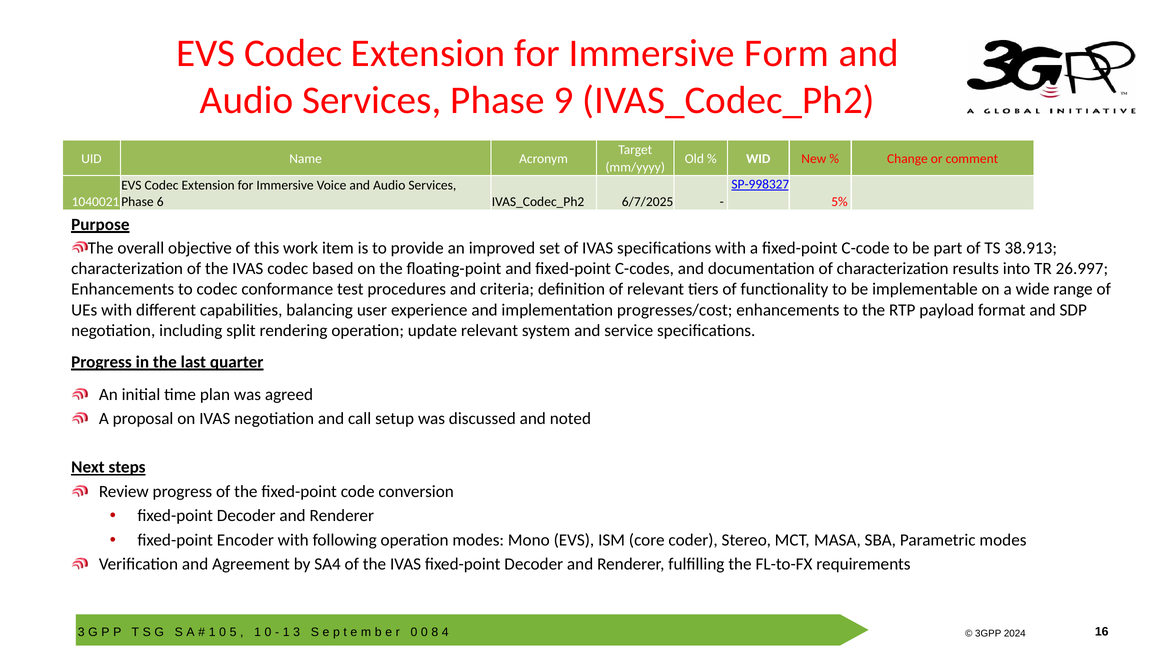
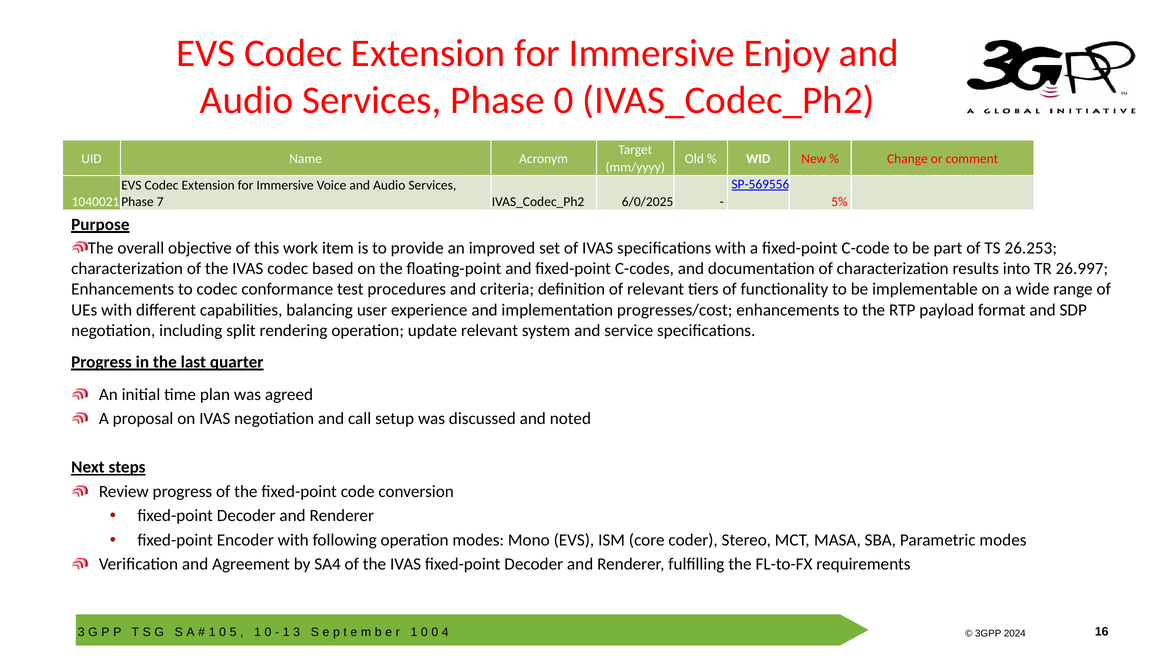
Form: Form -> Enjoy
Phase 9: 9 -> 0
SP-998327: SP-998327 -> SP-569556
6: 6 -> 7
6/7/2025: 6/7/2025 -> 6/0/2025
38.913: 38.913 -> 26.253
0 at (414, 632): 0 -> 1
8 at (435, 632): 8 -> 0
